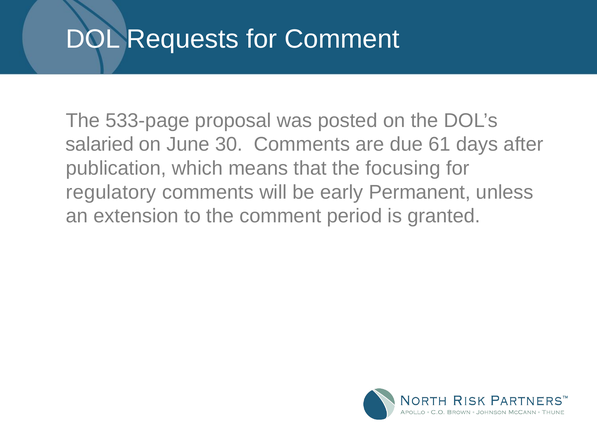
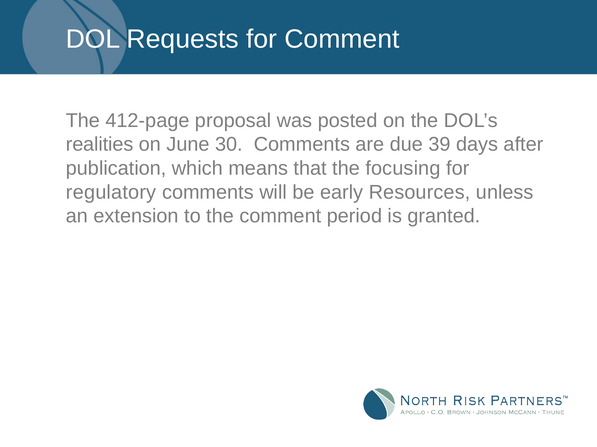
533-page: 533-page -> 412-page
salaried: salaried -> realities
61: 61 -> 39
Permanent: Permanent -> Resources
